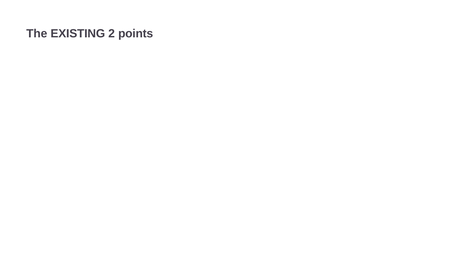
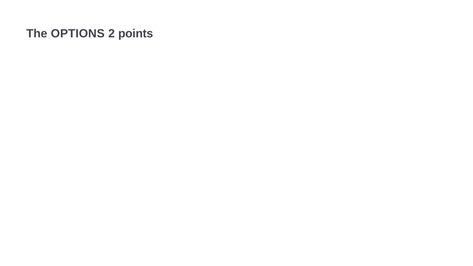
EXISTING: EXISTING -> OPTIONS
